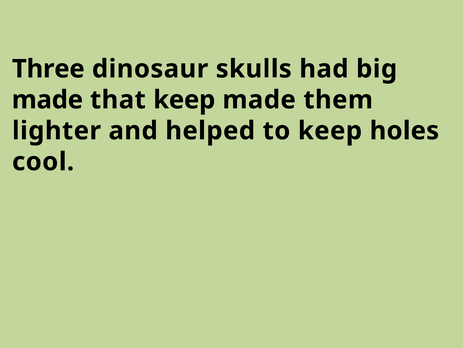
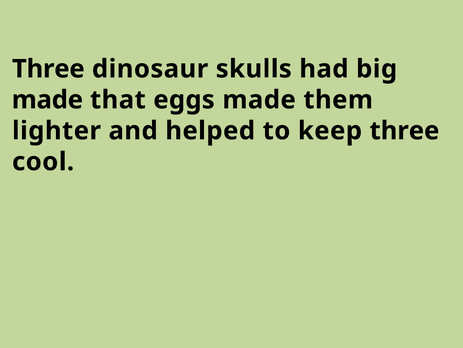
that keep: keep -> eggs
keep holes: holes -> three
